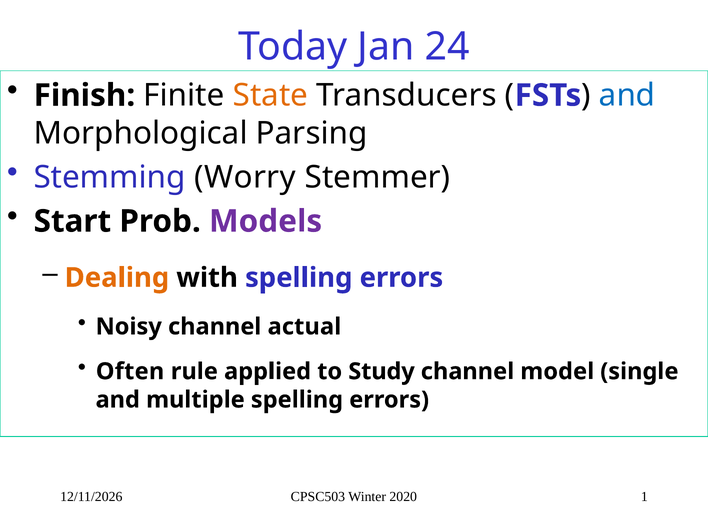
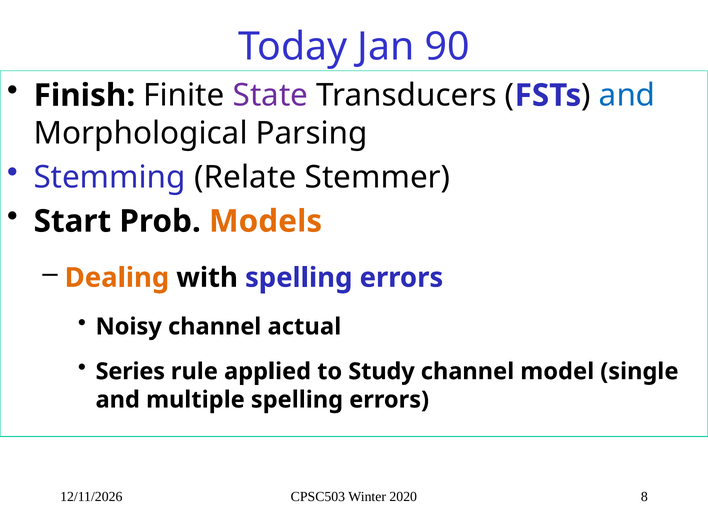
24: 24 -> 90
State colour: orange -> purple
Worry: Worry -> Relate
Models colour: purple -> orange
Often: Often -> Series
1: 1 -> 8
